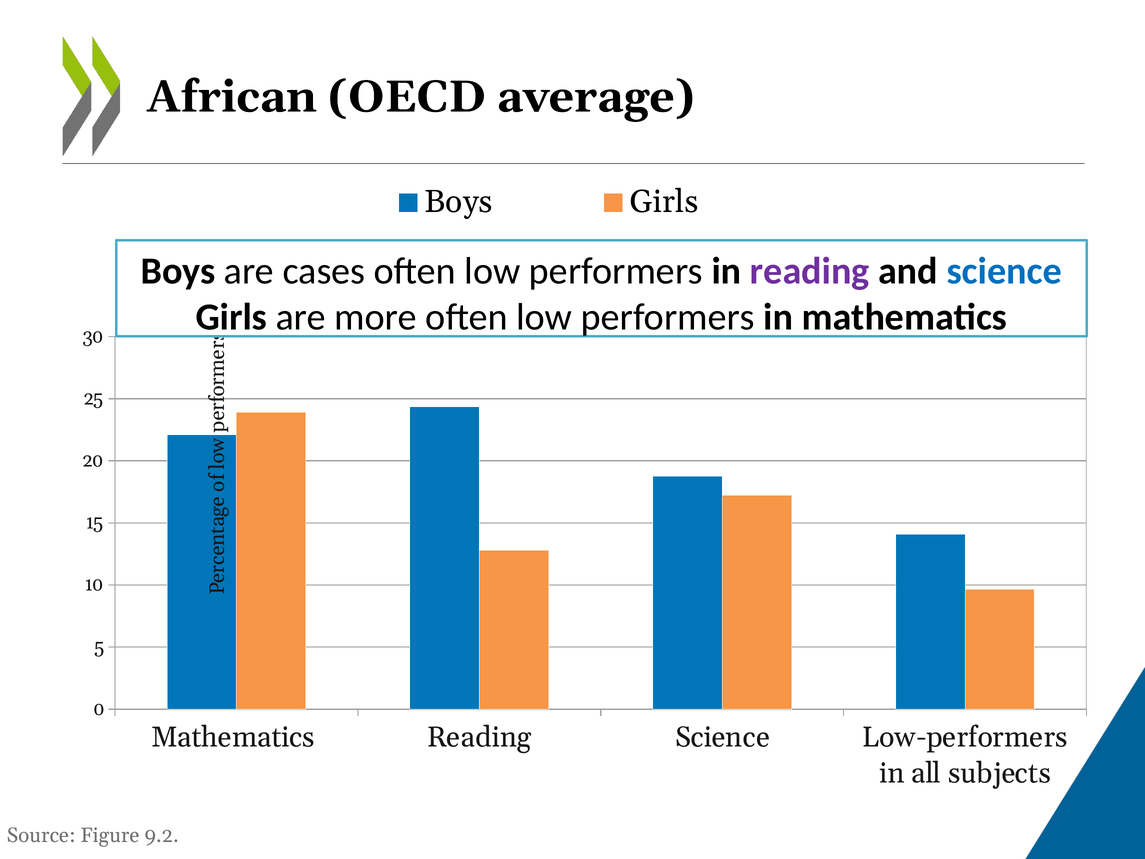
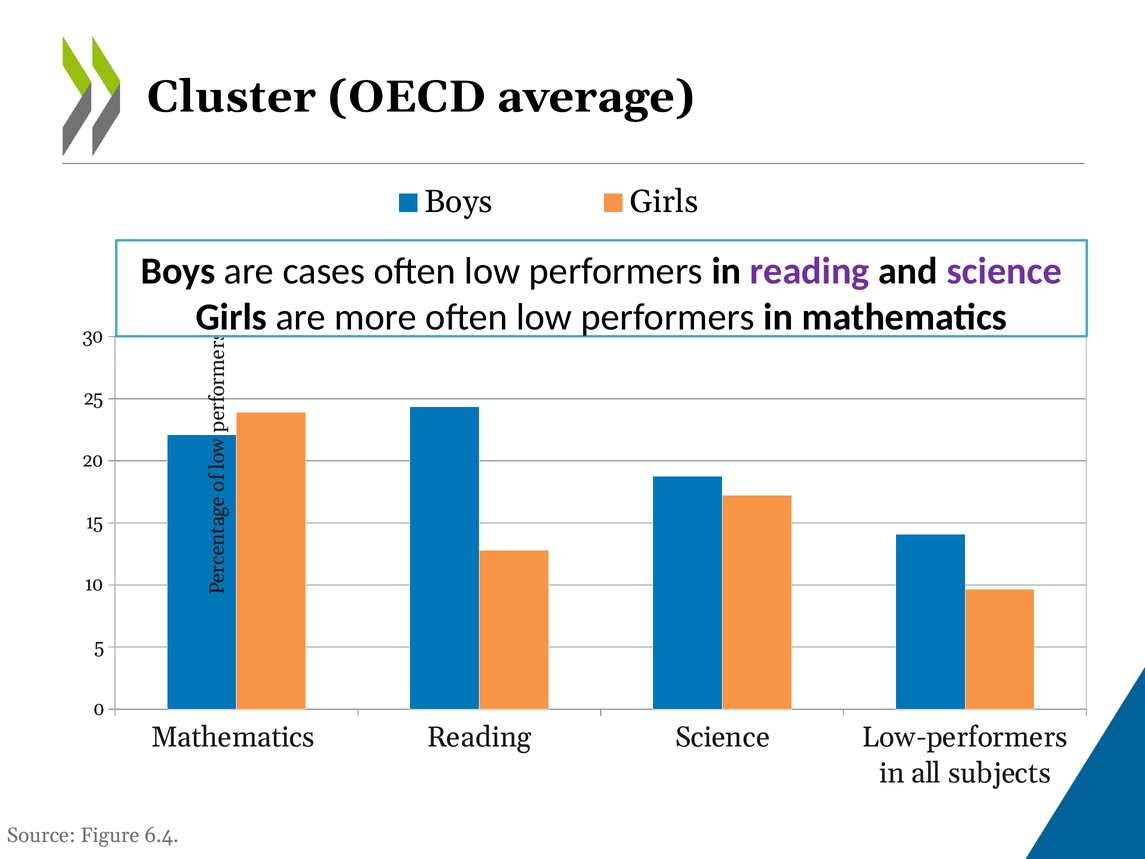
African: African -> Cluster
science at (1004, 271) colour: blue -> purple
9.2: 9.2 -> 6.4
